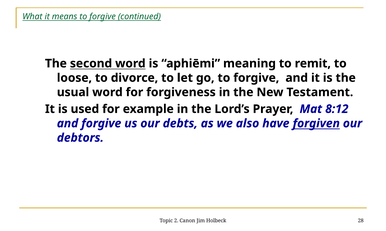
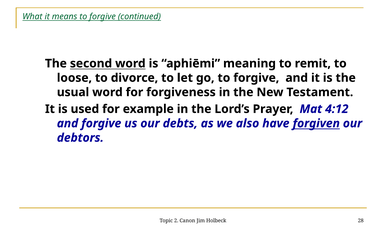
8:12: 8:12 -> 4:12
